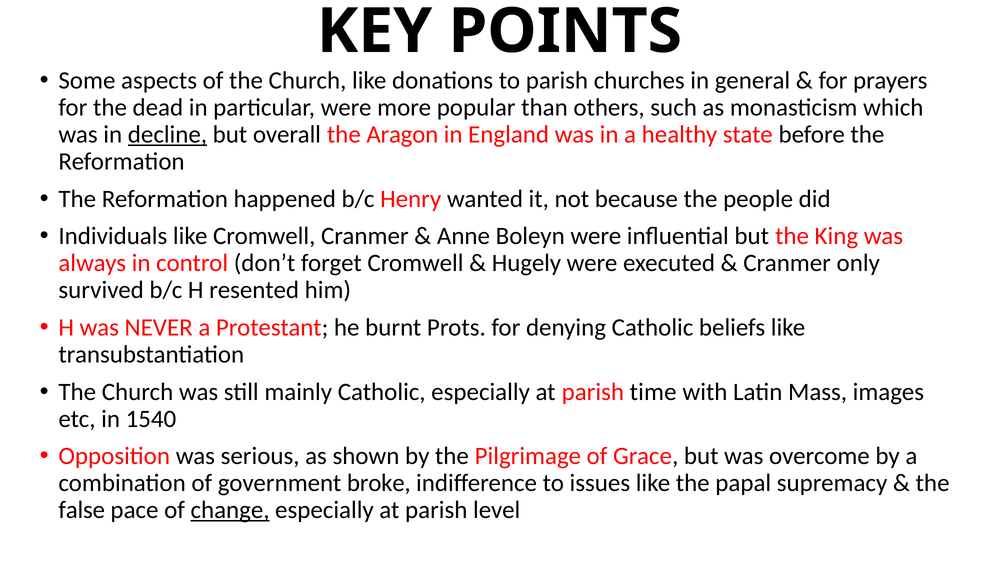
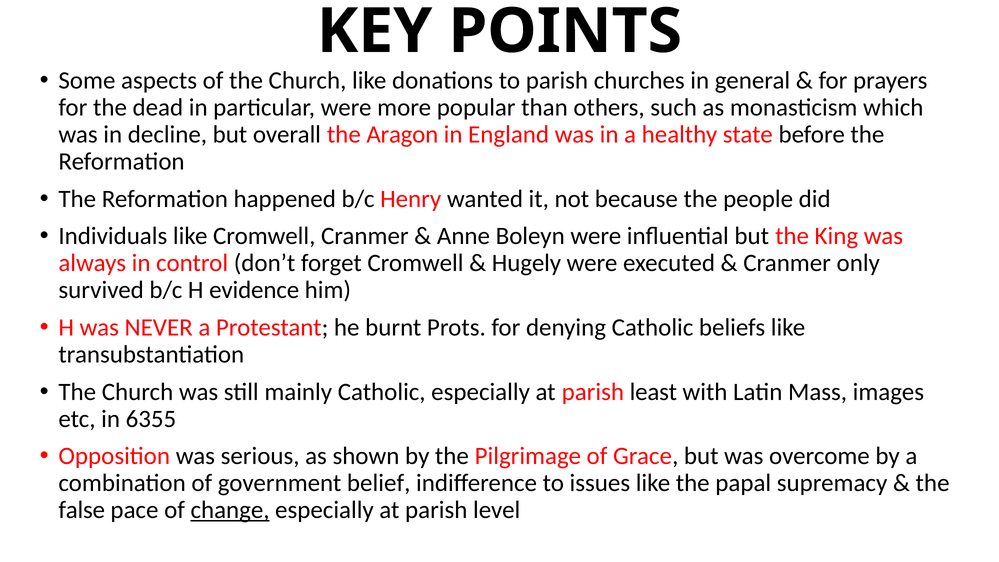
decline underline: present -> none
resented: resented -> evidence
time: time -> least
1540: 1540 -> 6355
broke: broke -> belief
